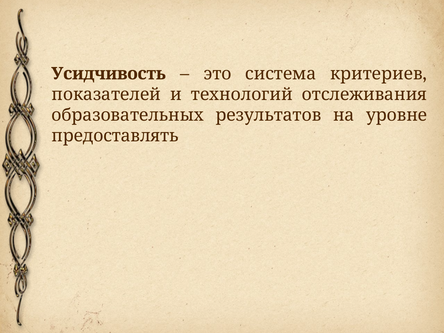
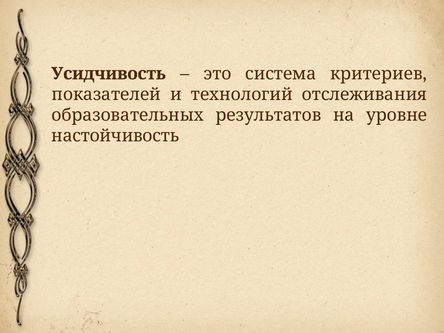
предоставлять: предоставлять -> настойчивость
